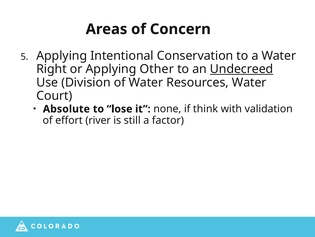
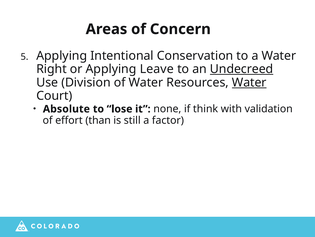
Other: Other -> Leave
Water at (249, 82) underline: none -> present
river: river -> than
